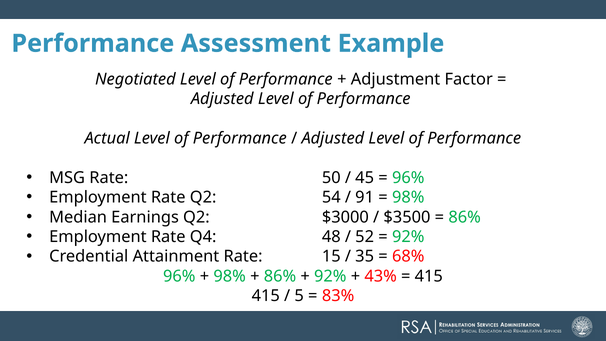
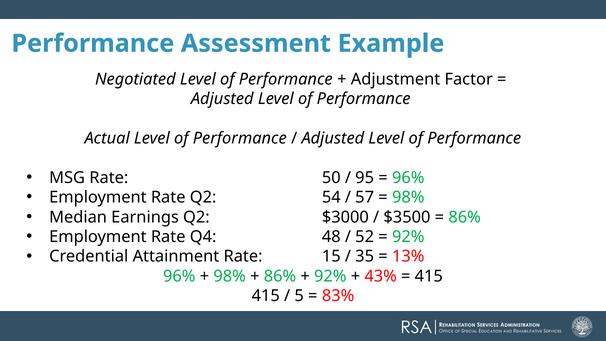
45: 45 -> 95
91: 91 -> 57
68%: 68% -> 13%
